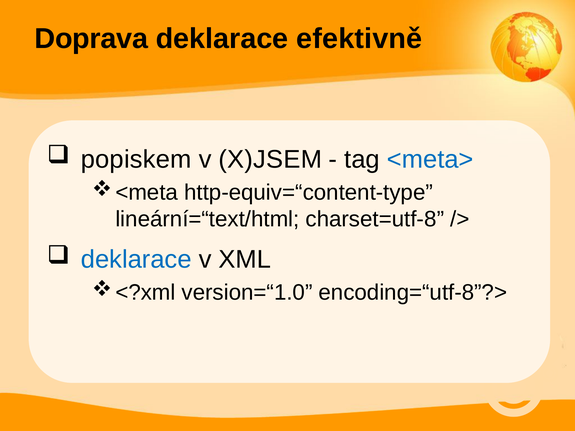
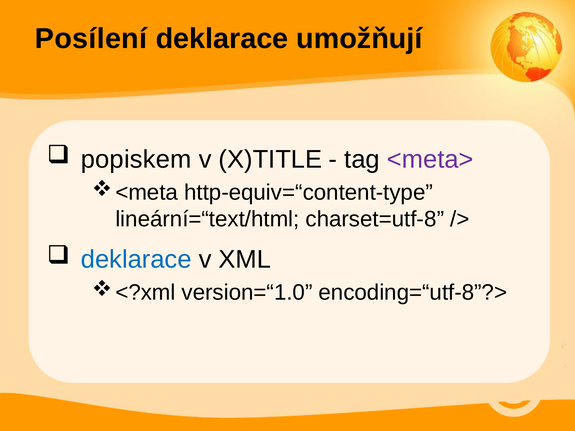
Doprava: Doprava -> Posílení
efektivně: efektivně -> umožňují
X)JSEM: X)JSEM -> X)TITLE
<meta> colour: blue -> purple
